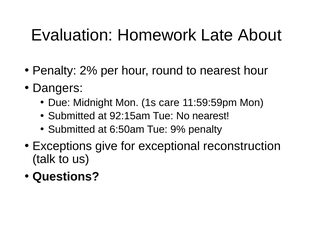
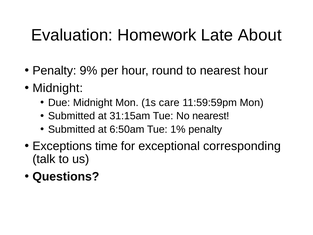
2%: 2% -> 9%
Dangers at (58, 88): Dangers -> Midnight
92:15am: 92:15am -> 31:15am
9%: 9% -> 1%
give: give -> time
reconstruction: reconstruction -> corresponding
